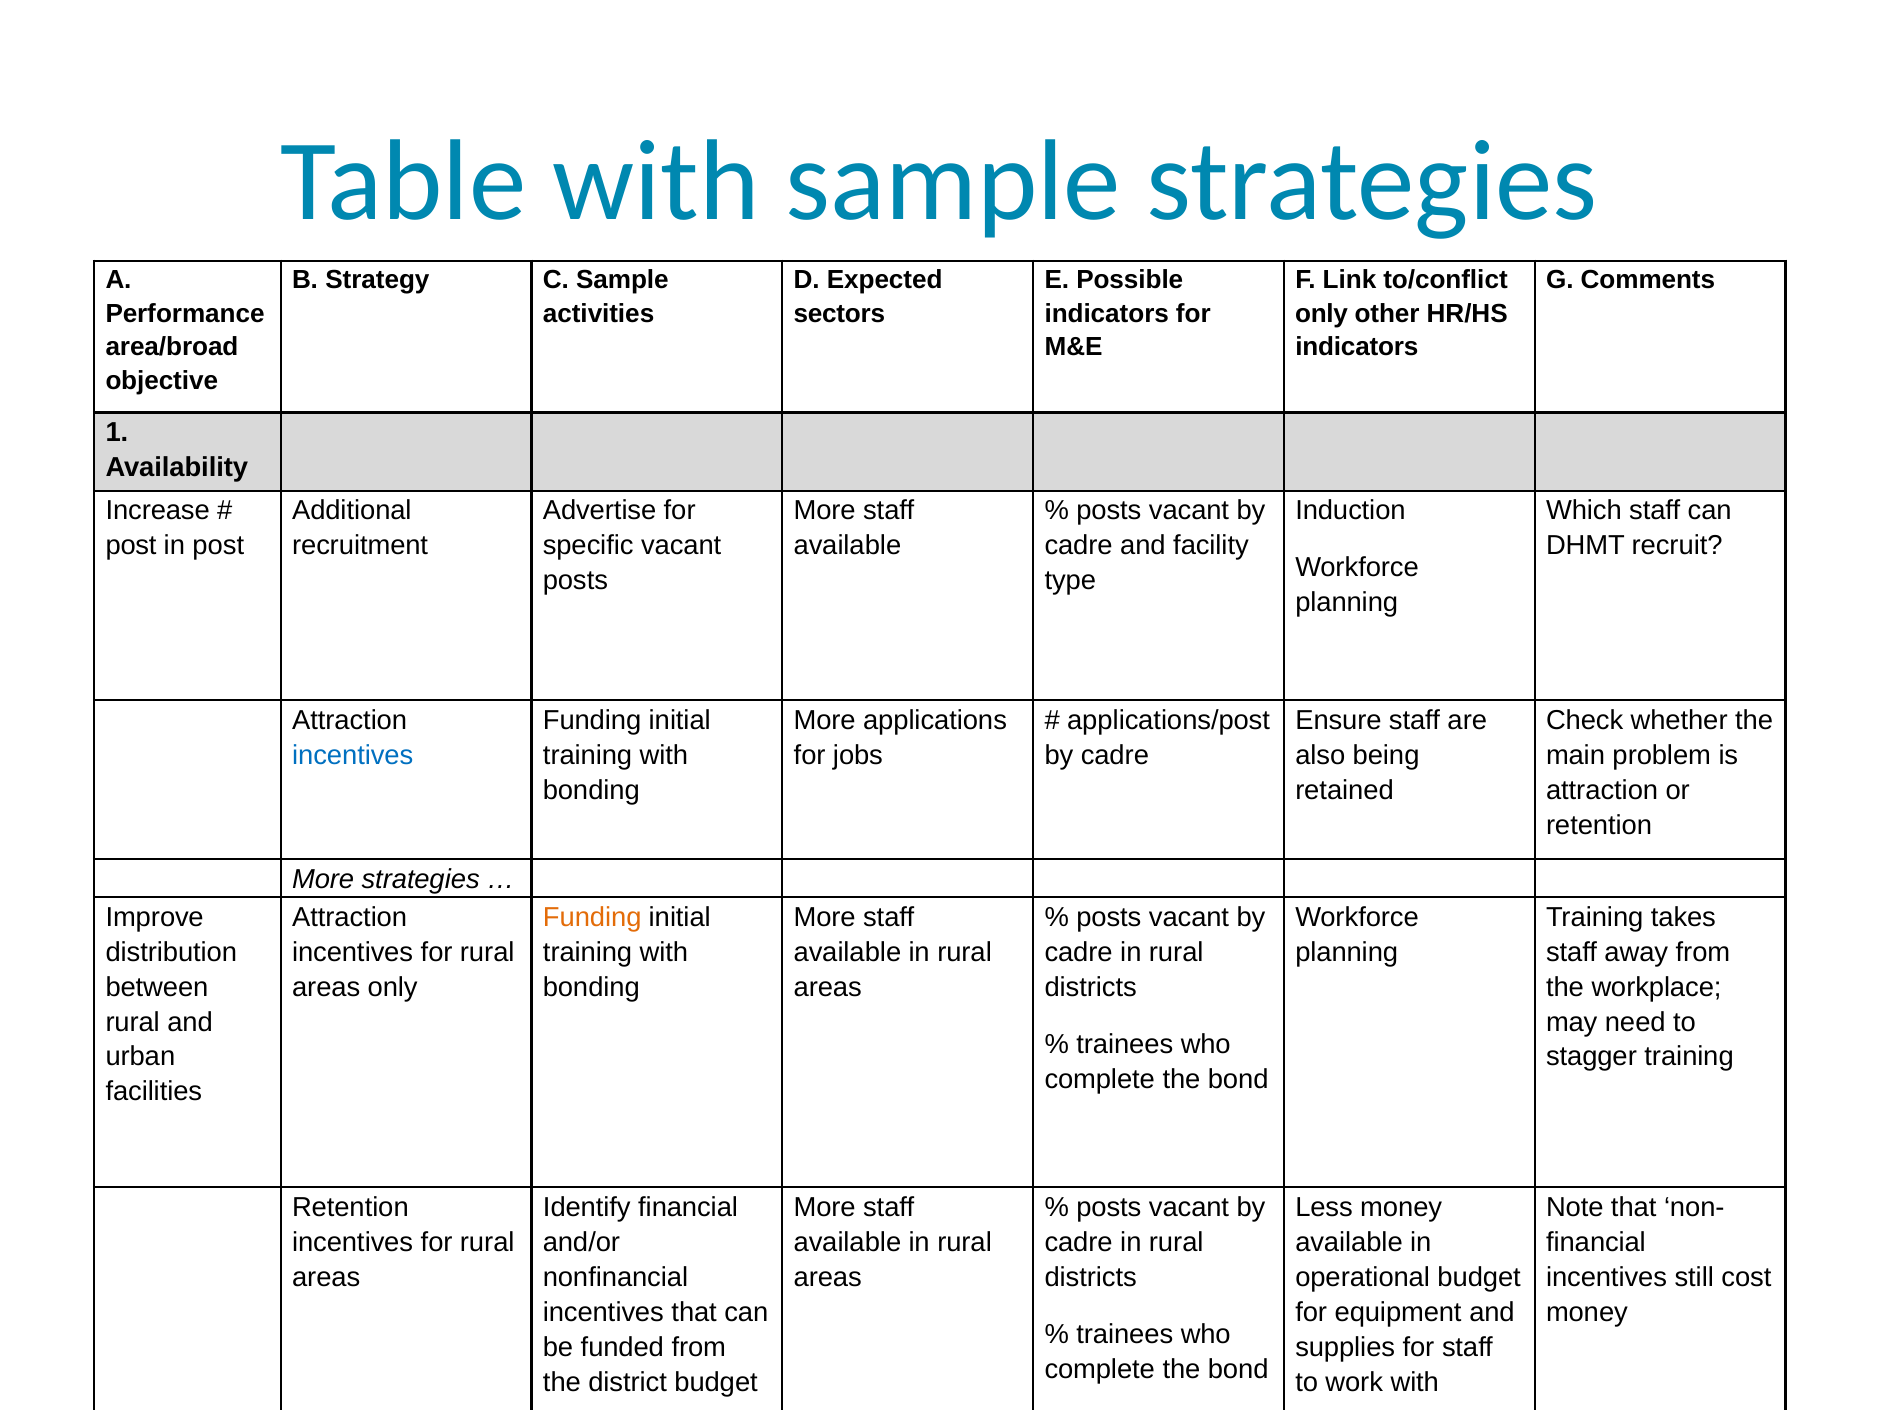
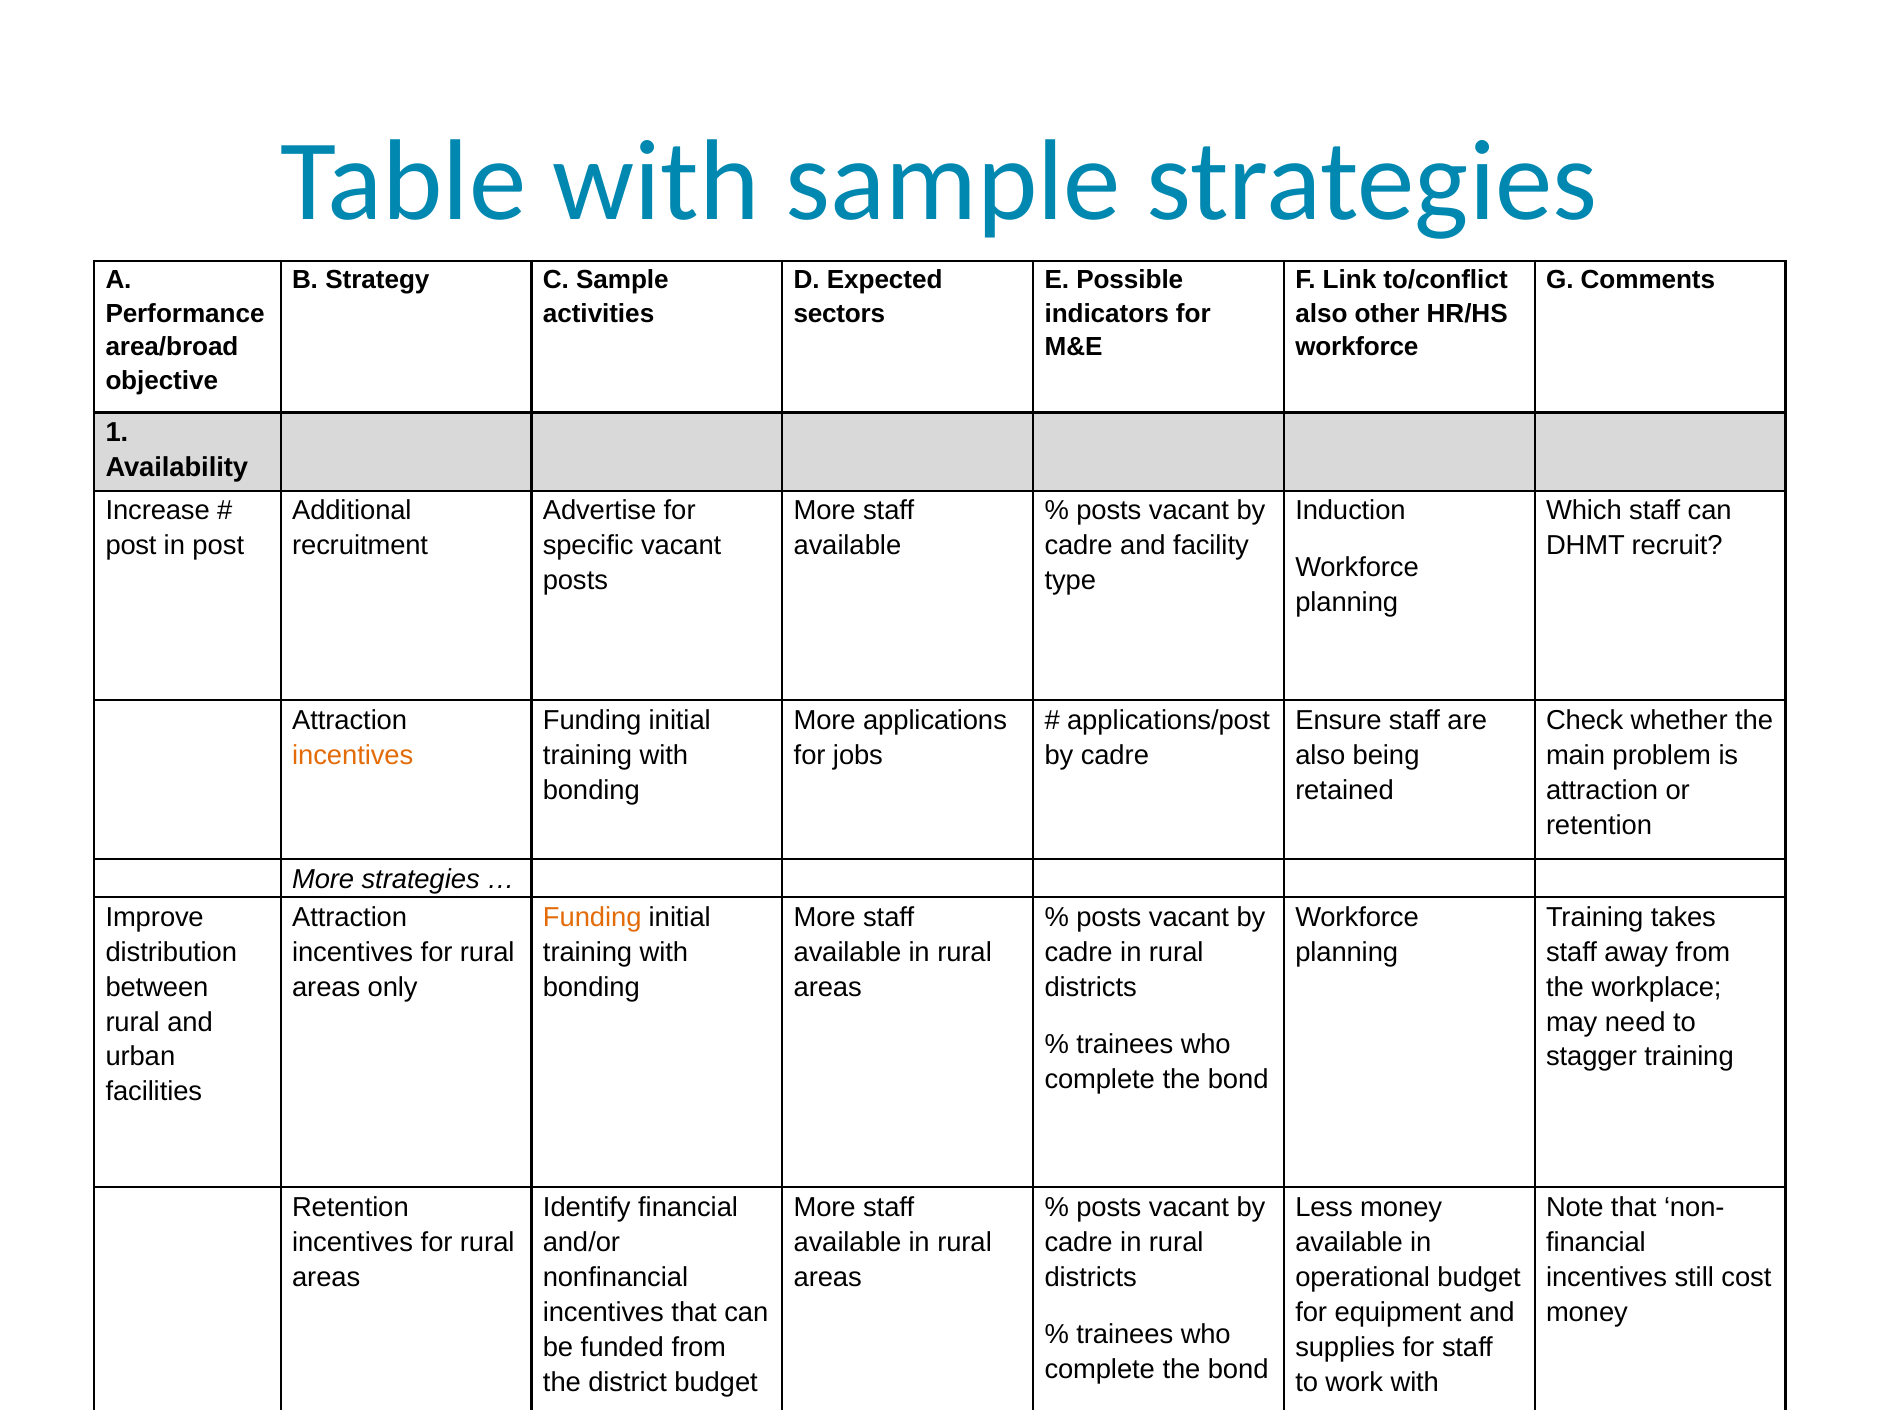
only at (1322, 314): only -> also
indicators at (1357, 347): indicators -> workforce
incentives at (353, 755) colour: blue -> orange
